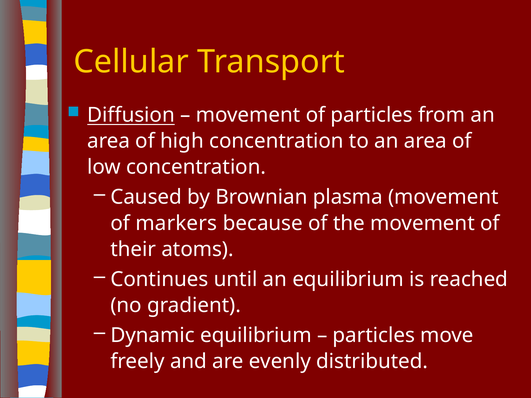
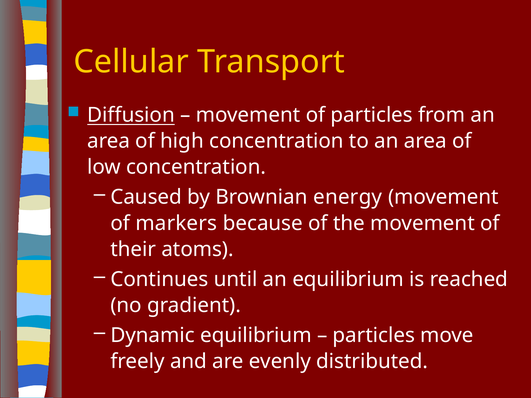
plasma: plasma -> energy
